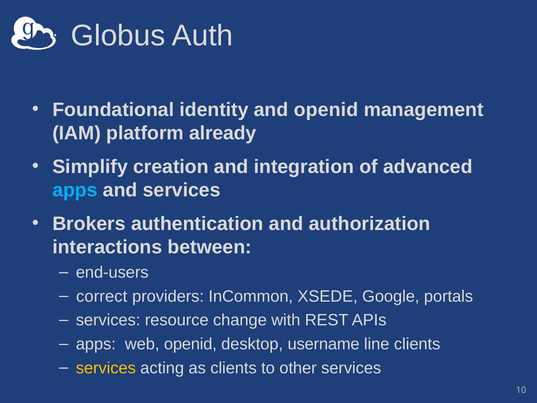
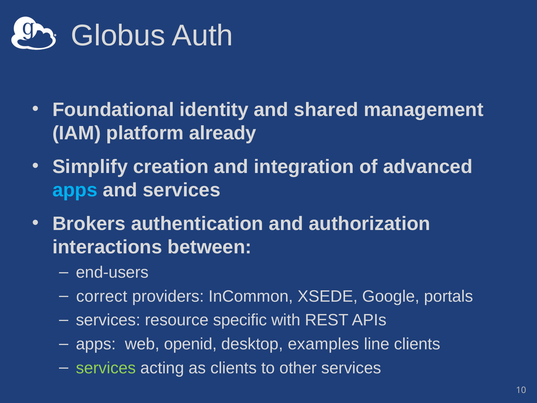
and openid: openid -> shared
change: change -> specific
username: username -> examples
services at (106, 368) colour: yellow -> light green
